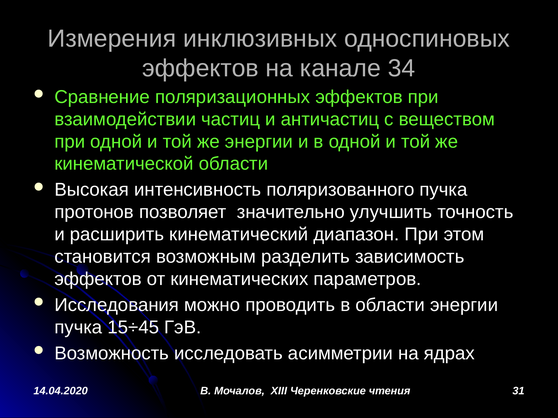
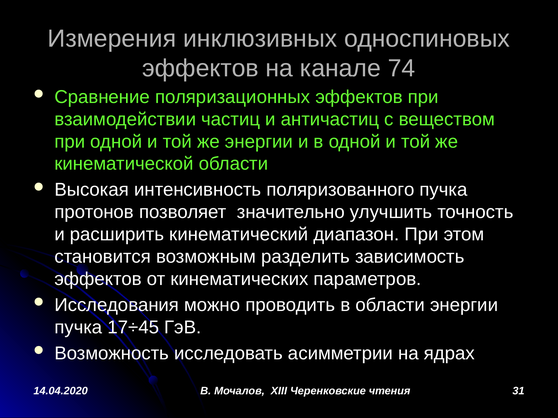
34: 34 -> 74
15÷45: 15÷45 -> 17÷45
